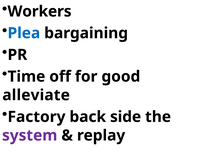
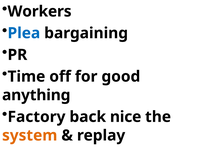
alleviate: alleviate -> anything
side: side -> nice
system colour: purple -> orange
